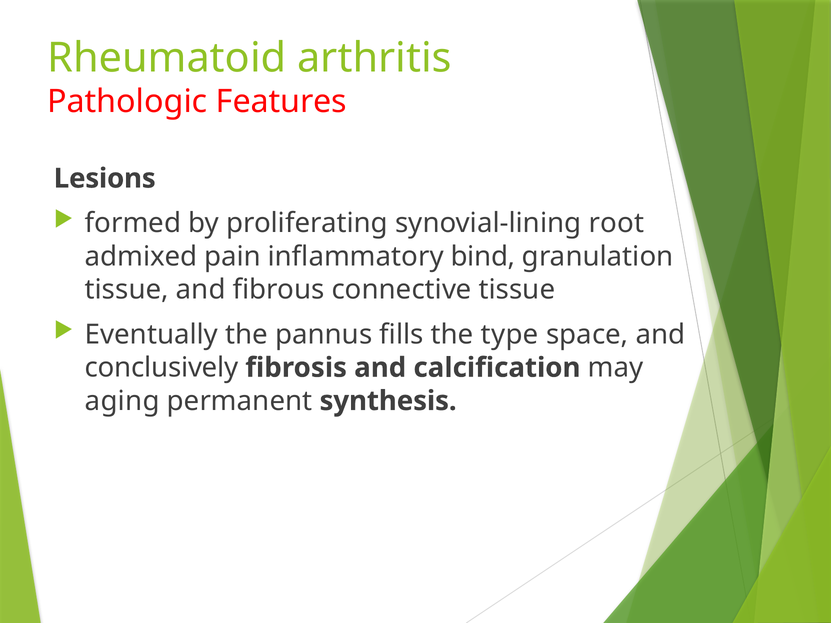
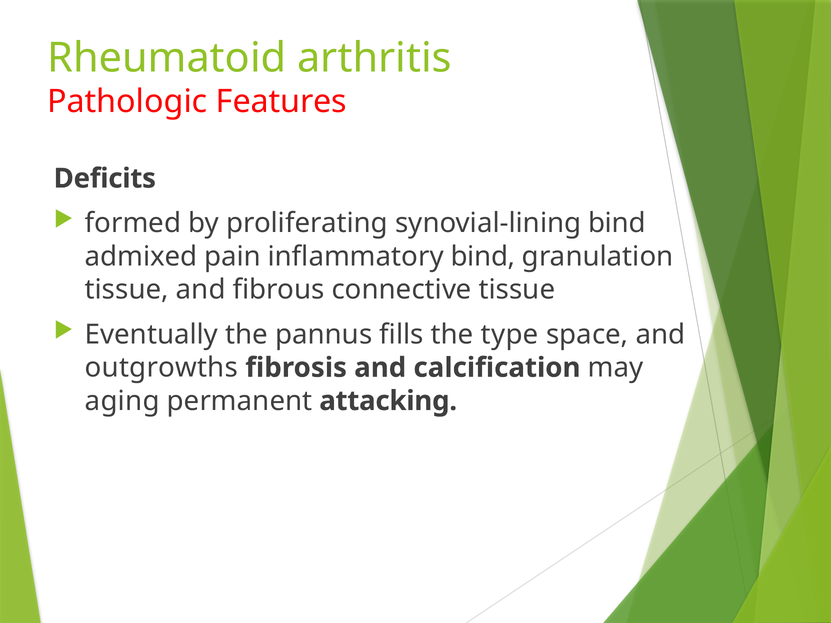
Lesions: Lesions -> Deficits
synovial-lining root: root -> bind
conclusively: conclusively -> outgrowths
synthesis: synthesis -> attacking
